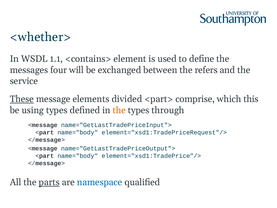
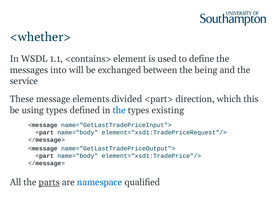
four: four -> into
refers: refers -> being
These underline: present -> none
comprise: comprise -> direction
the at (119, 110) colour: orange -> blue
through: through -> existing
